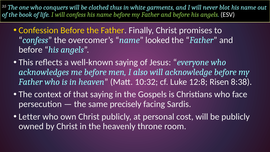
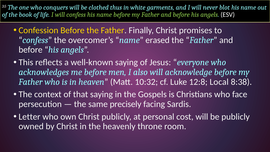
looked: looked -> erased
Risen: Risen -> Local
